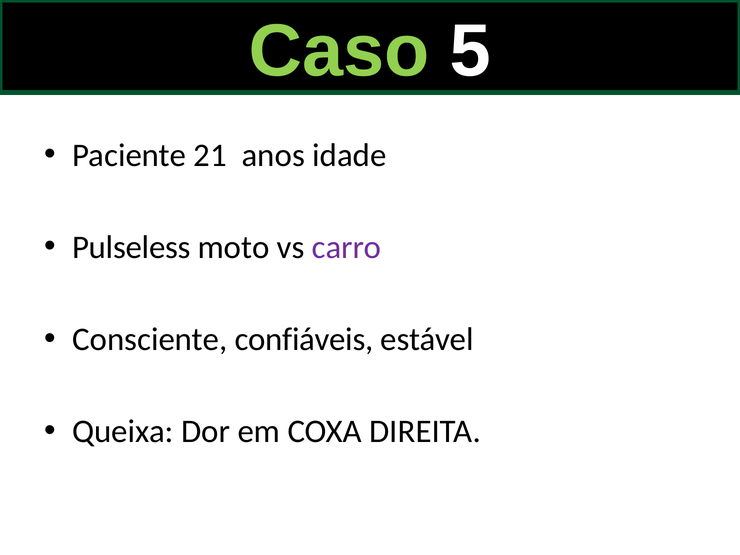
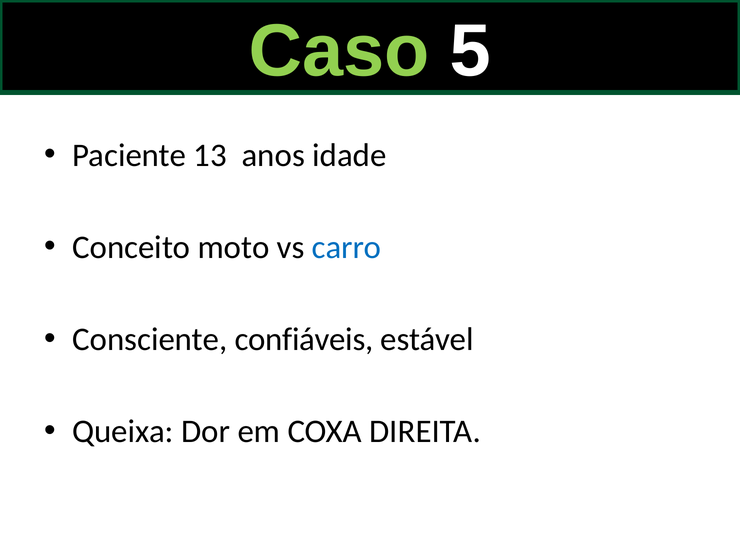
21: 21 -> 13
Pulseless: Pulseless -> Conceito
carro colour: purple -> blue
